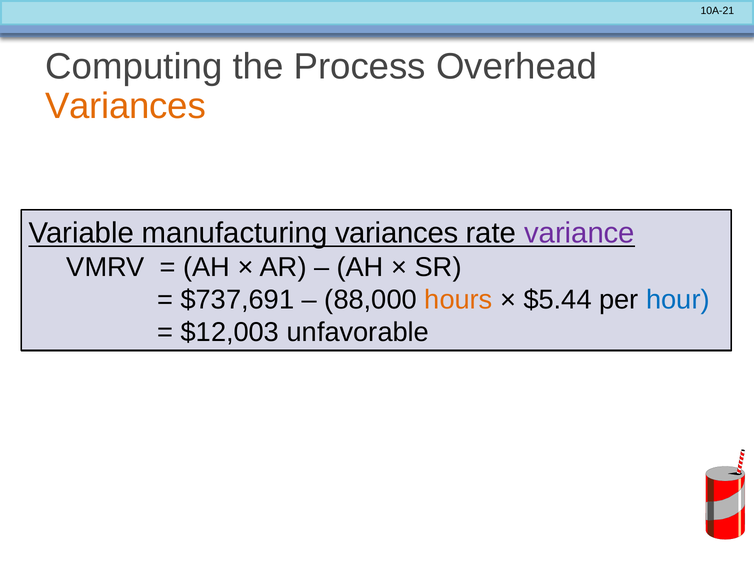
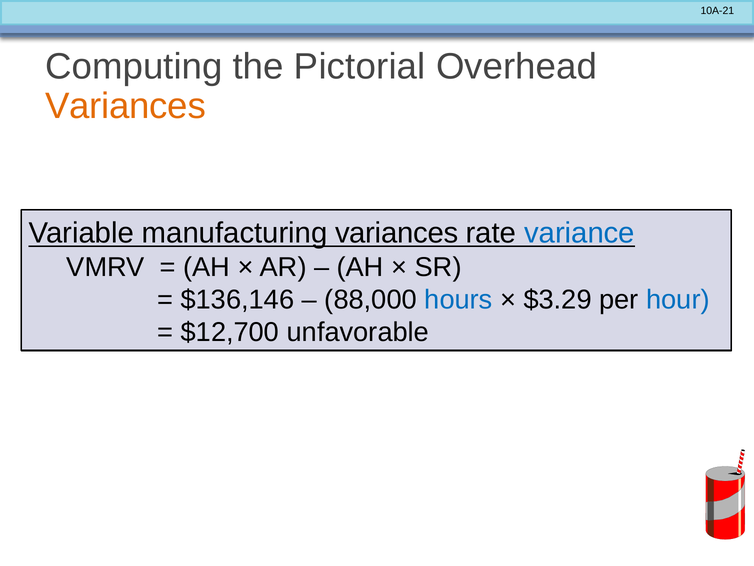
Process: Process -> Pictorial
variance colour: purple -> blue
$737,691: $737,691 -> $136,146
hours colour: orange -> blue
$5.44: $5.44 -> $3.29
$12,003: $12,003 -> $12,700
